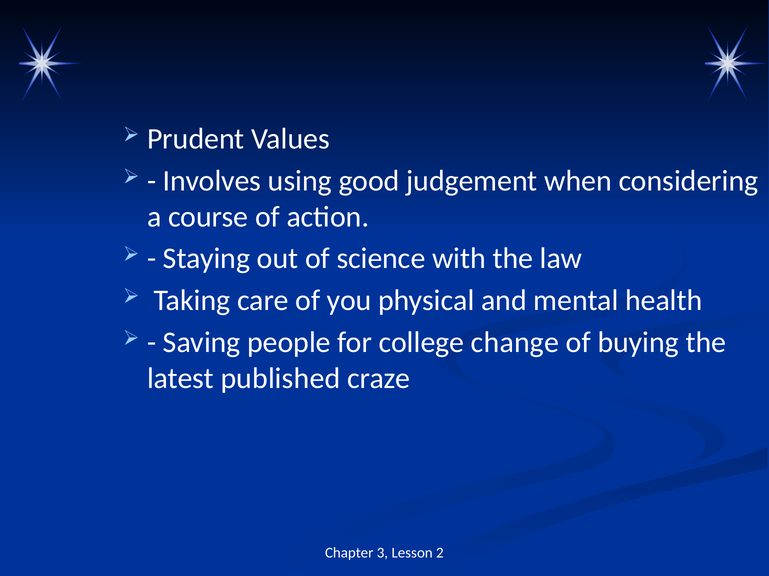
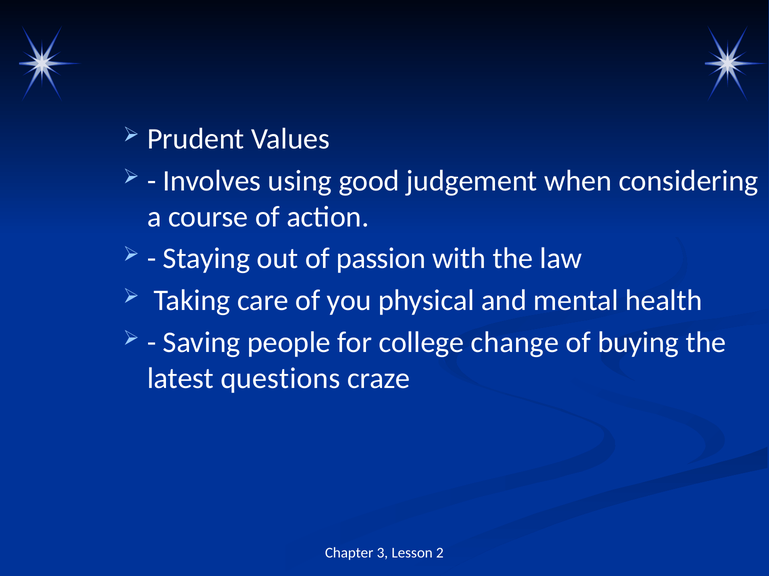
science: science -> passion
published: published -> questions
